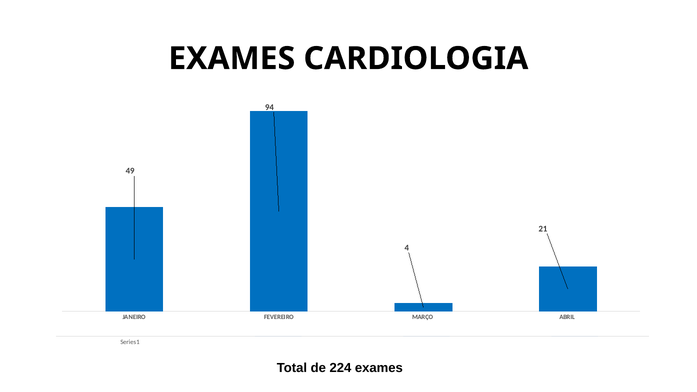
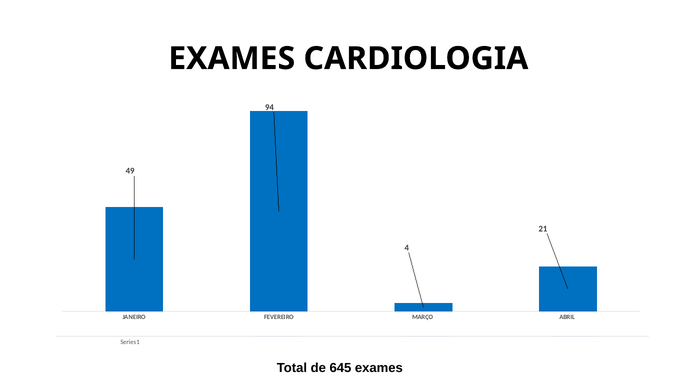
224: 224 -> 645
